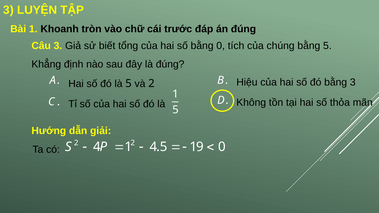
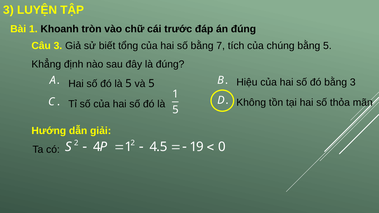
bằng 0: 0 -> 7
và 2: 2 -> 5
